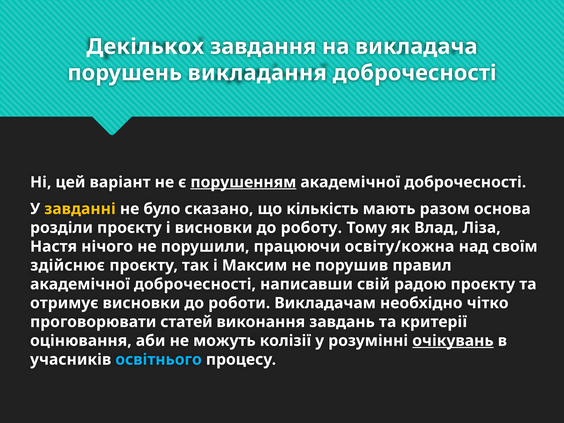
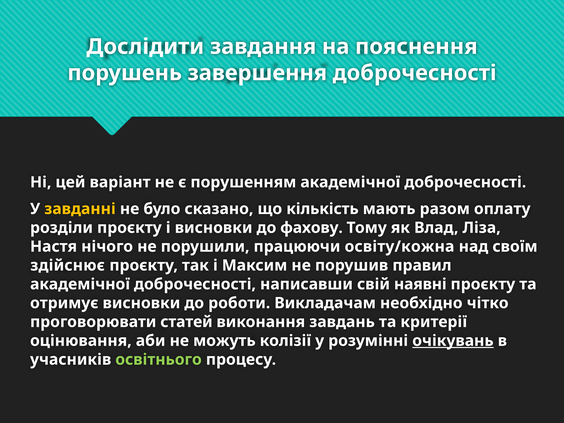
Декількох: Декількох -> Дослідити
викладача: викладача -> пояснення
викладання: викладання -> завершення
порушенням underline: present -> none
основа: основа -> оплату
роботу: роботу -> фахову
радою: радою -> наявні
освітнього colour: light blue -> light green
